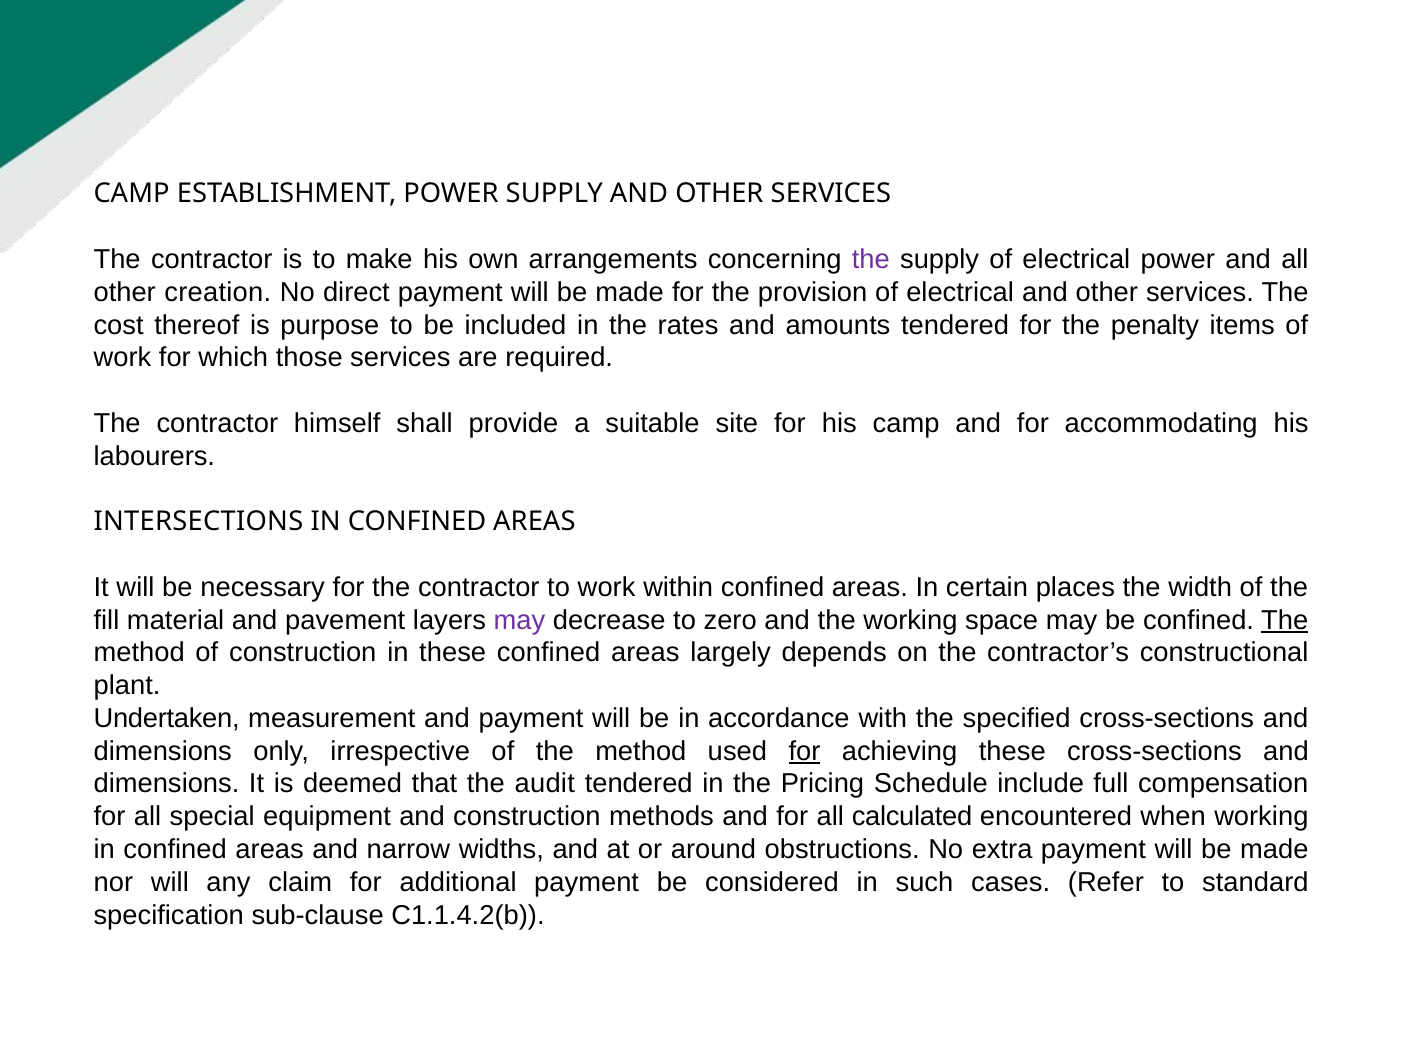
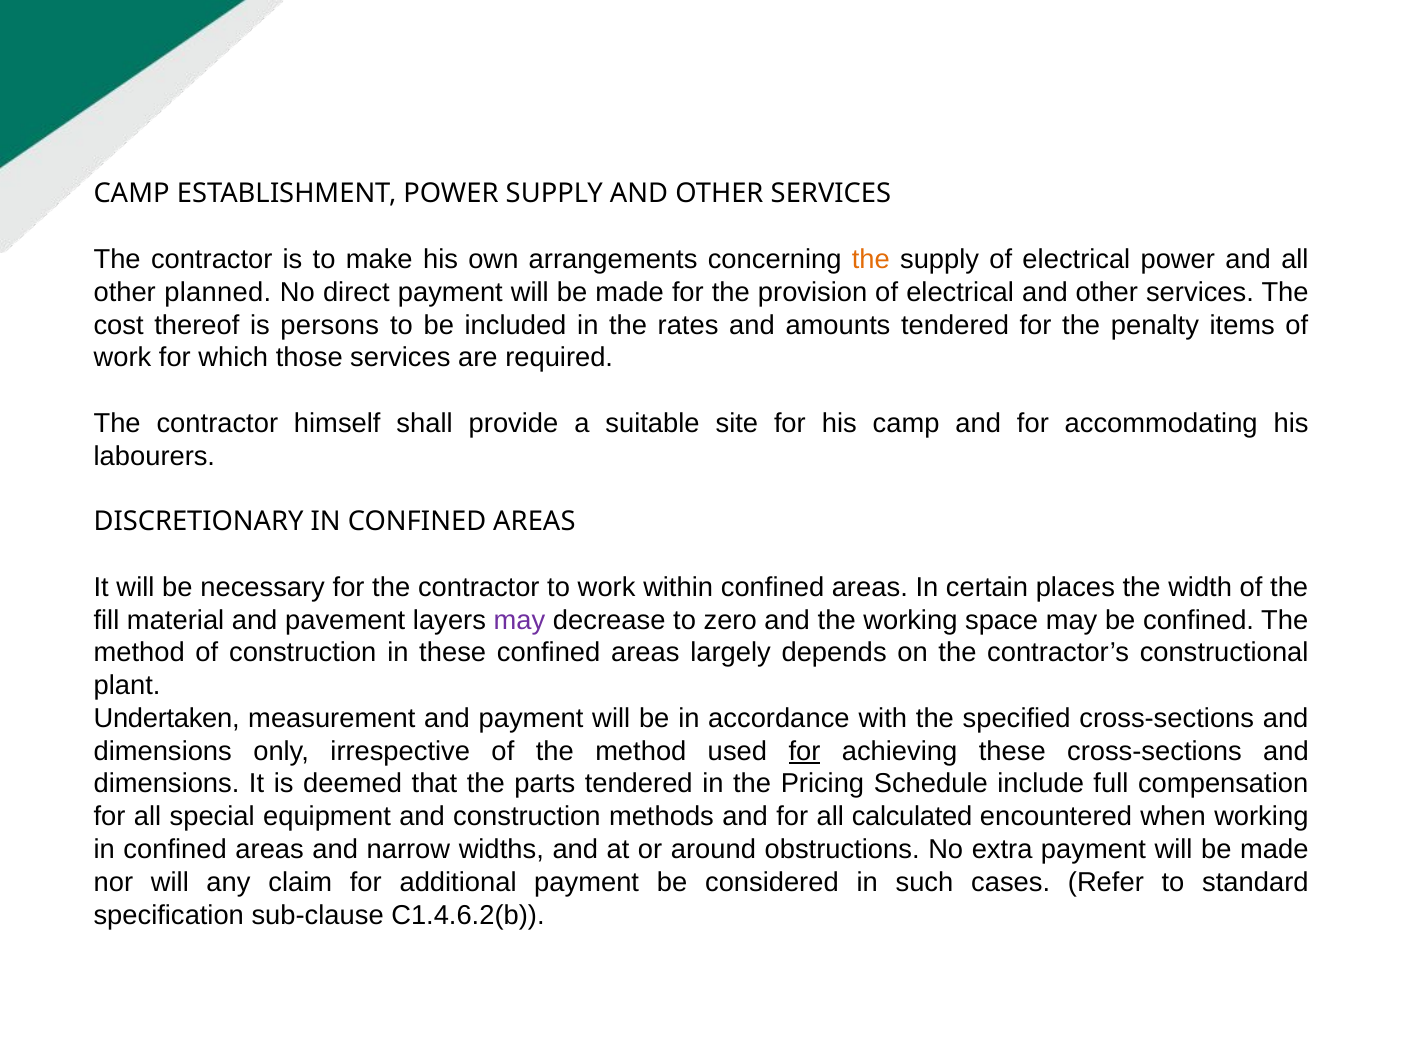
the at (871, 260) colour: purple -> orange
creation: creation -> planned
purpose: purpose -> persons
INTERSECTIONS: INTERSECTIONS -> DISCRETIONARY
The at (1285, 620) underline: present -> none
audit: audit -> parts
C1.1.4.2(b: C1.1.4.2(b -> C1.4.6.2(b
